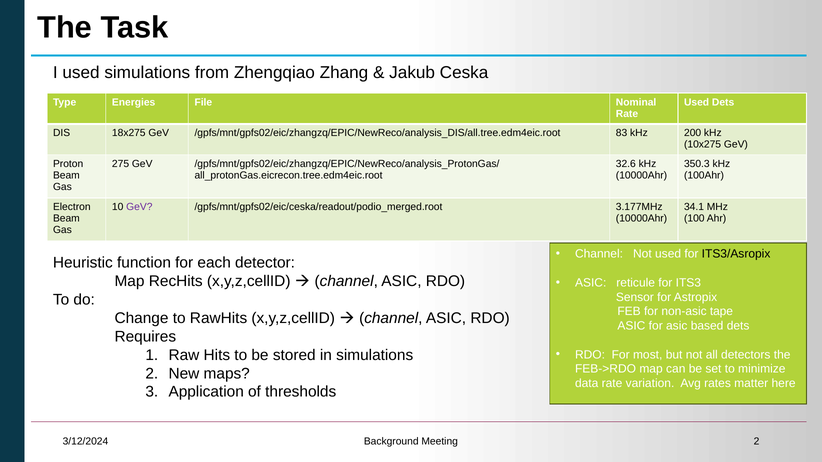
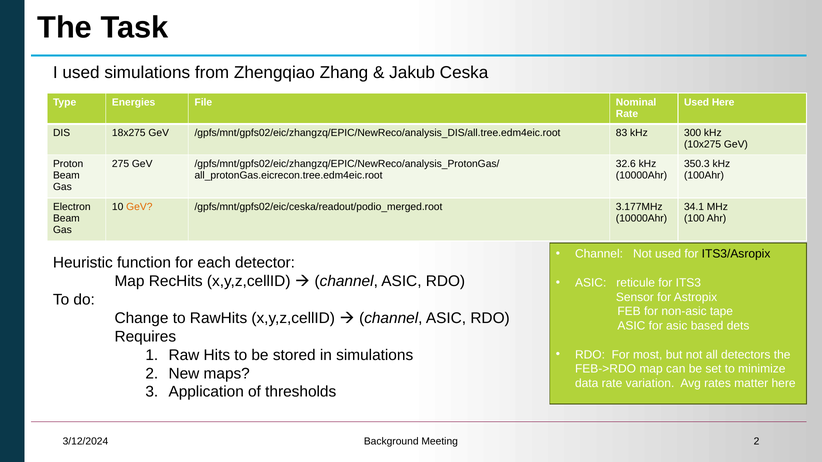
Used Dets: Dets -> Here
200: 200 -> 300
GeV at (139, 207) colour: purple -> orange
